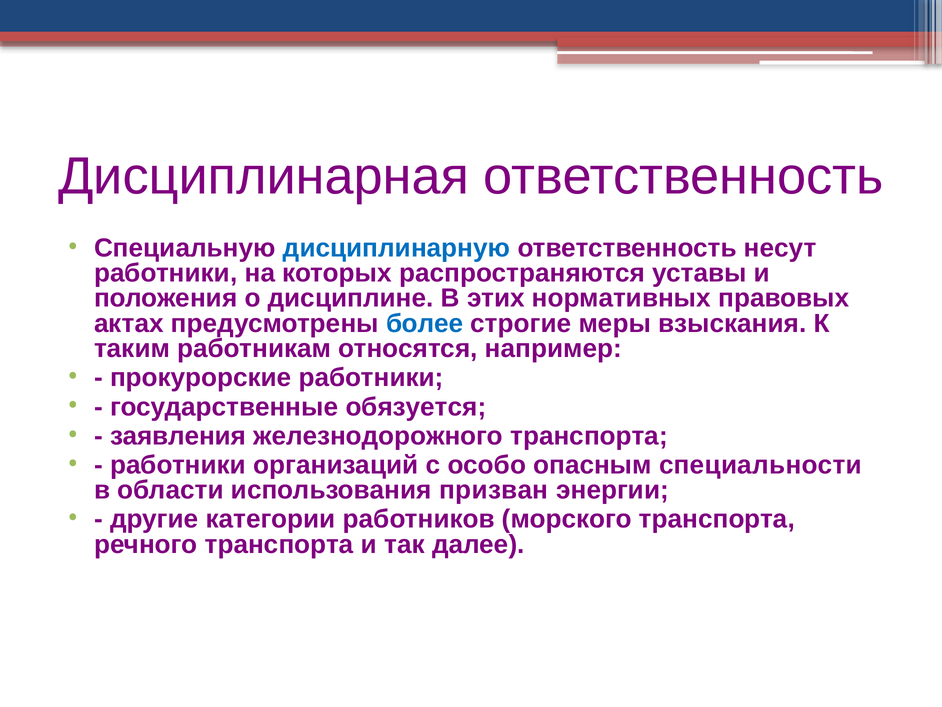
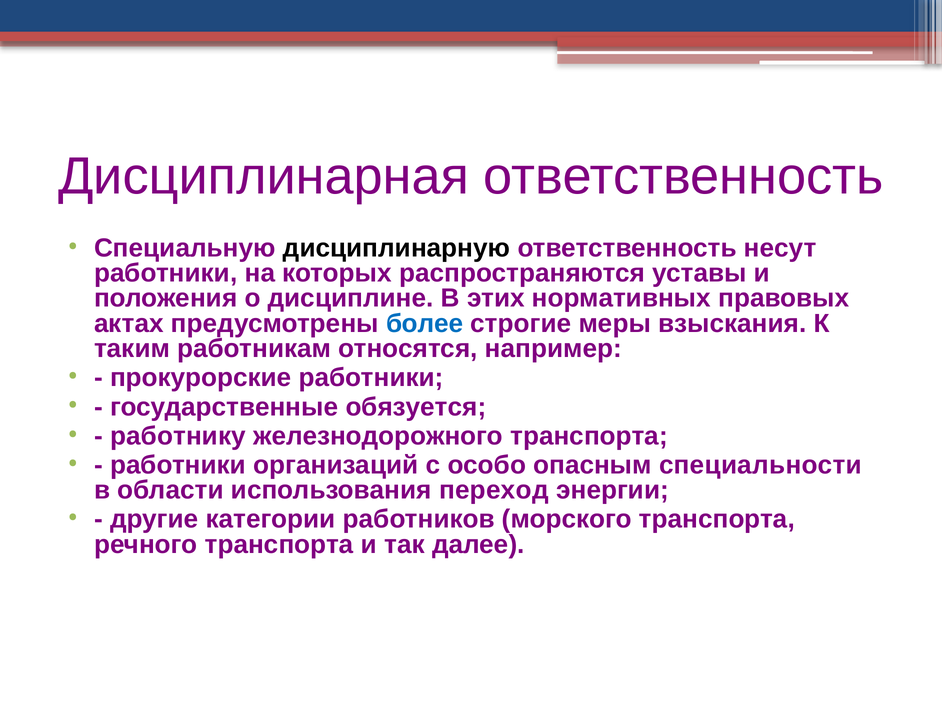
дисциплинарную colour: blue -> black
заявления: заявления -> работнику
призван: призван -> переход
